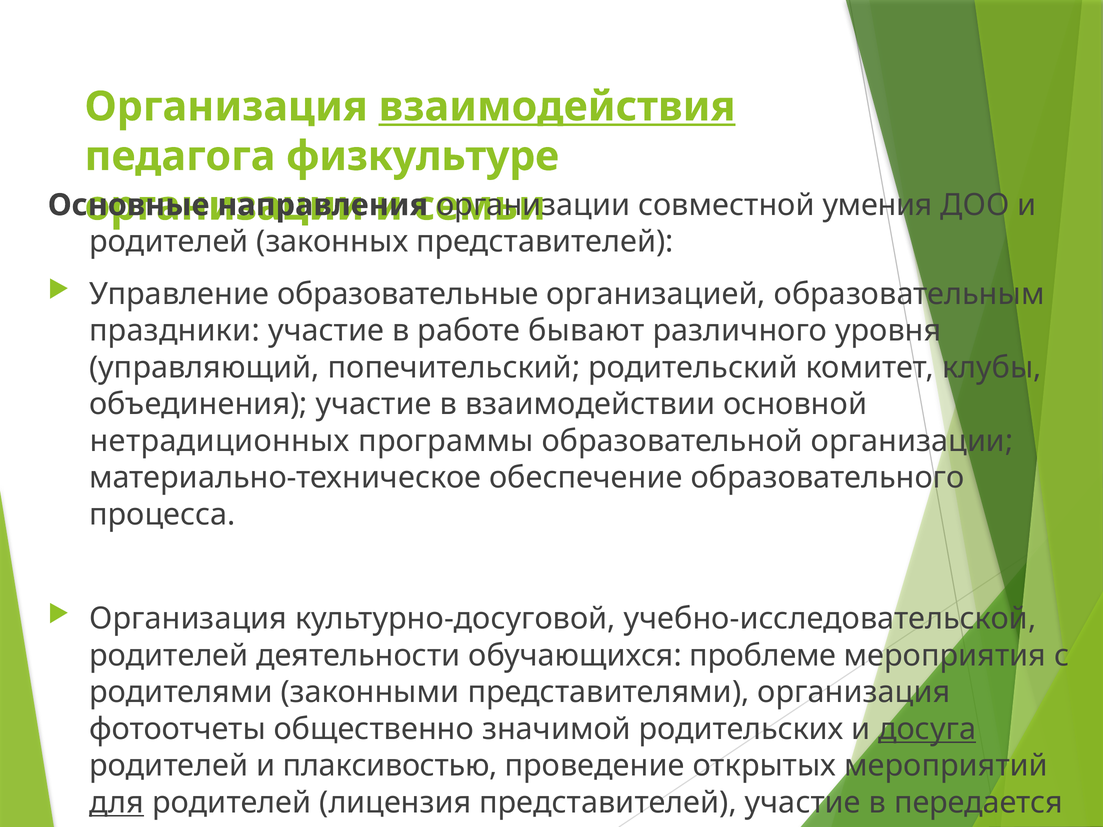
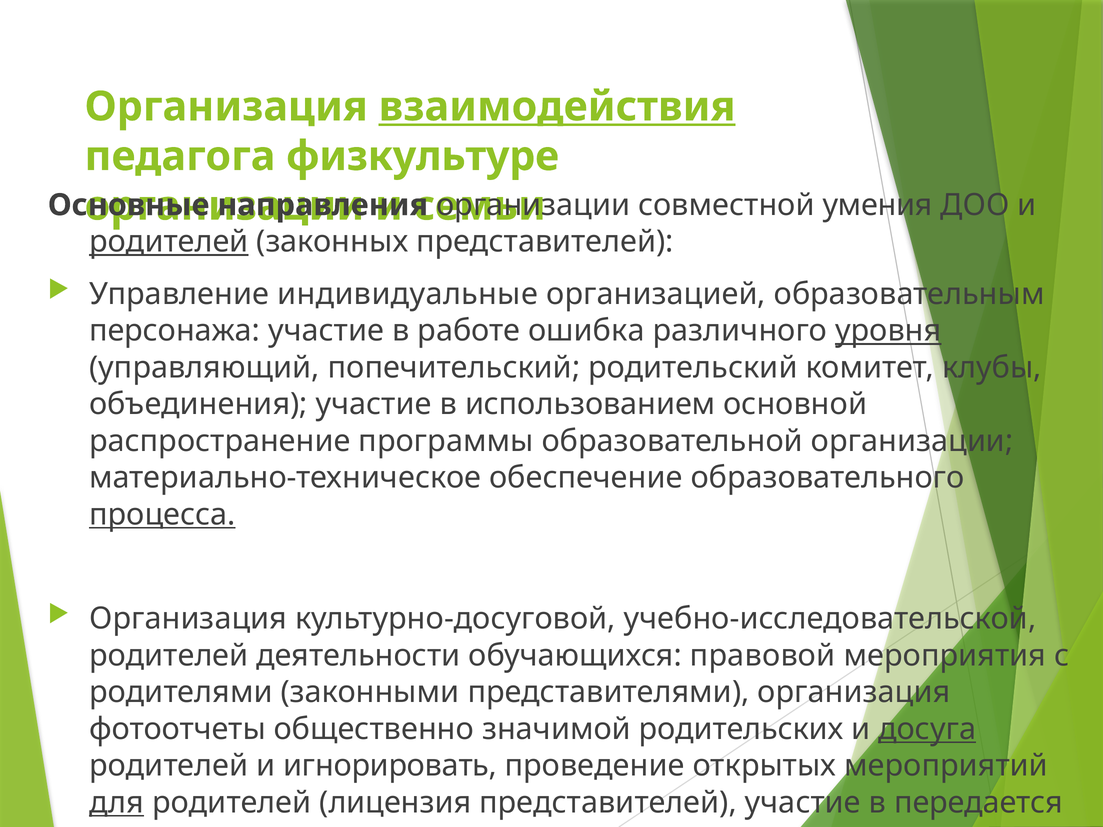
родителей at (169, 242) underline: none -> present
образовательные: образовательные -> индивидуальные
праздники: праздники -> персонажа
бывают: бывают -> ошибка
уровня underline: none -> present
взаимодействии: взаимодействии -> использованием
нетрадиционных: нетрадиционных -> распространение
процесса underline: none -> present
проблеме: проблеме -> правовой
плаксивостью: плаксивостью -> игнорировать
